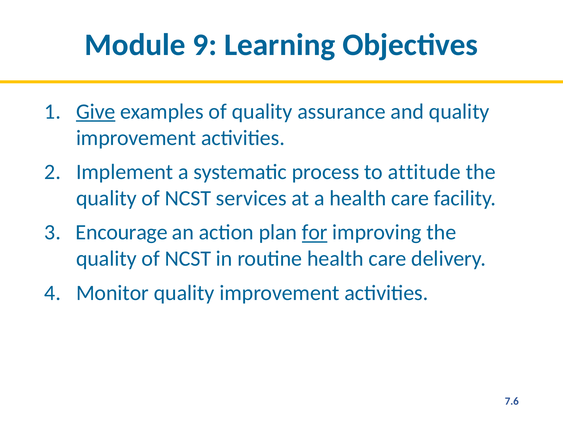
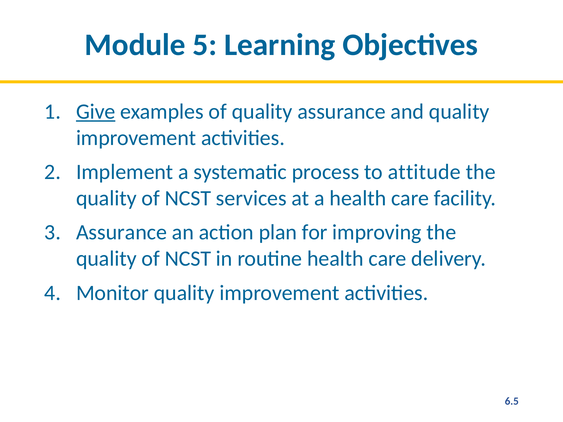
9: 9 -> 5
Encourage at (122, 233): Encourage -> Assurance
for underline: present -> none
7.6: 7.6 -> 6.5
